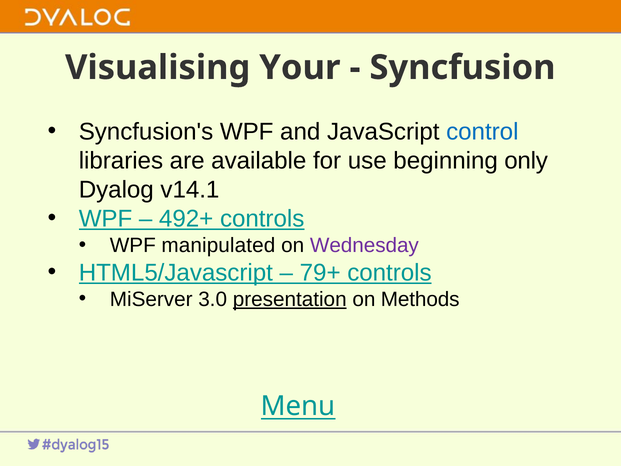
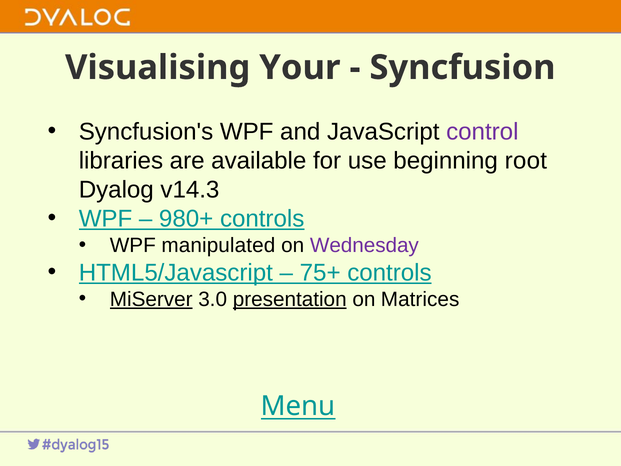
control colour: blue -> purple
only: only -> root
v14.1: v14.1 -> v14.3
492+: 492+ -> 980+
79+: 79+ -> 75+
MiServer underline: none -> present
Methods: Methods -> Matrices
